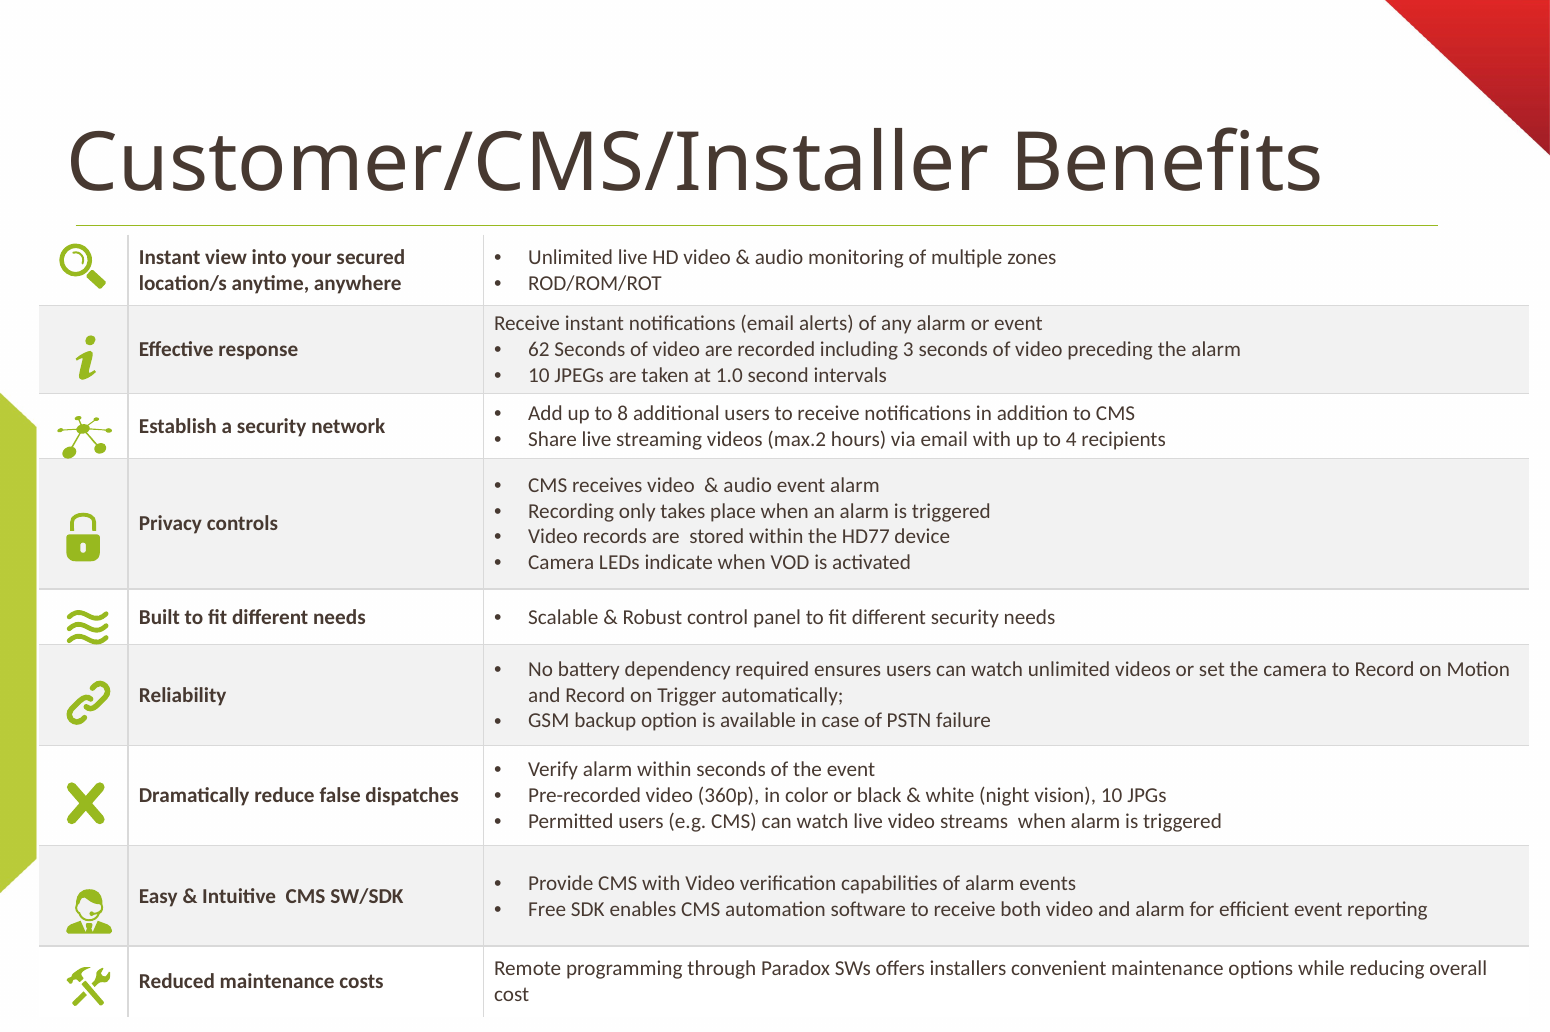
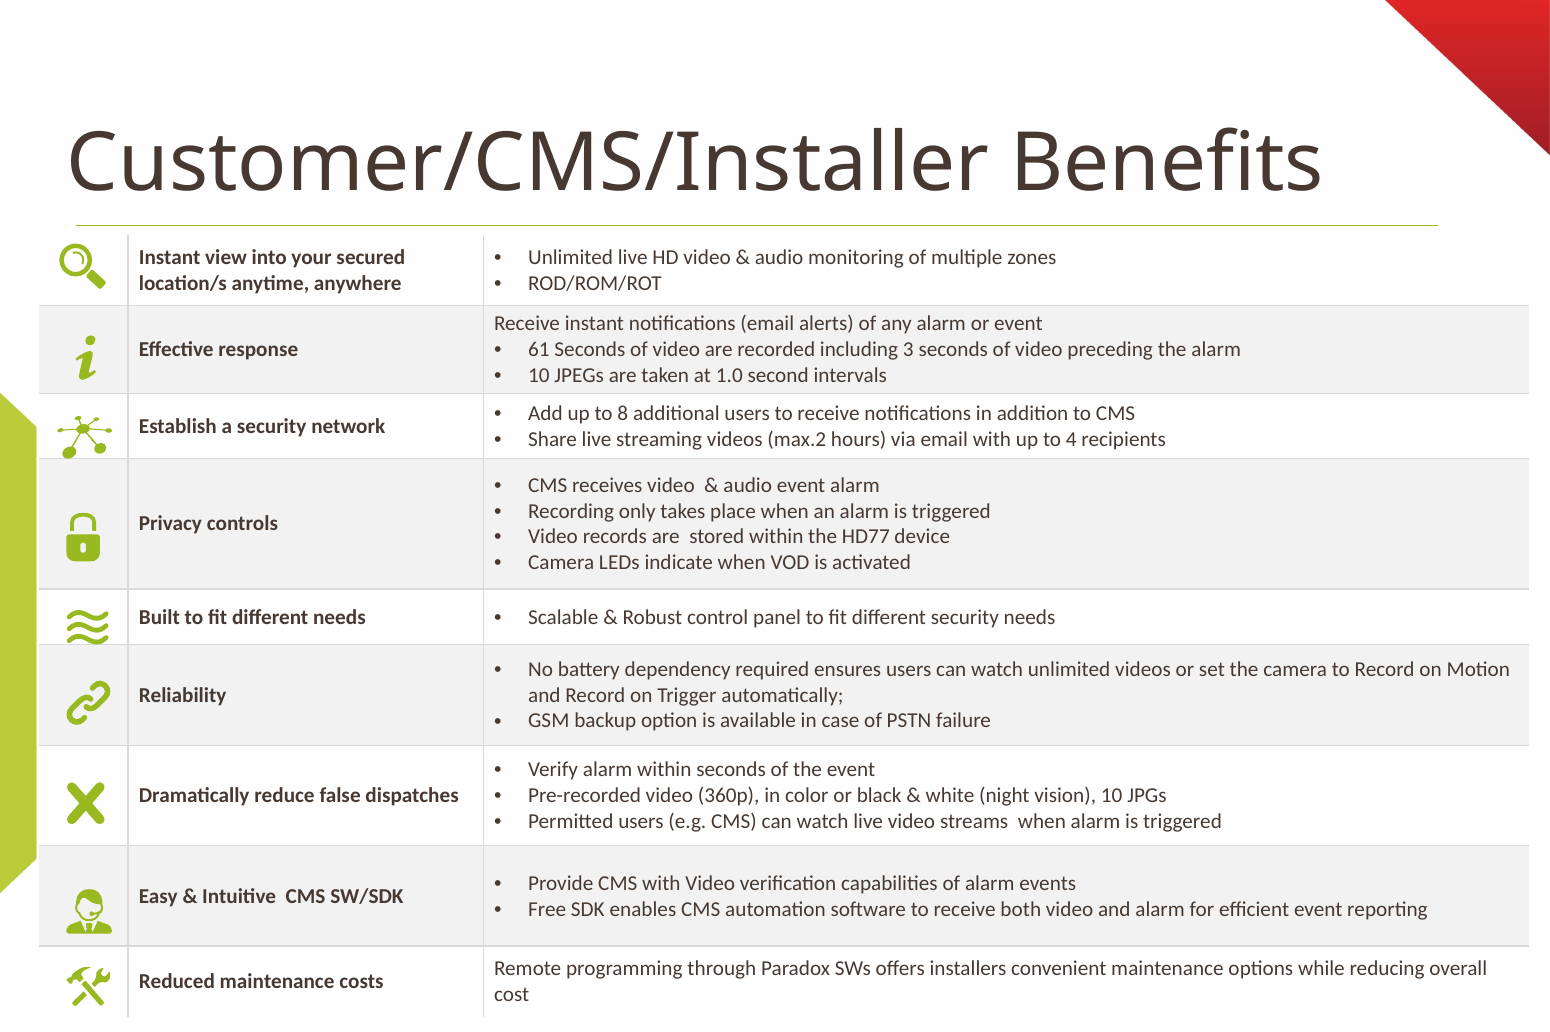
62: 62 -> 61
